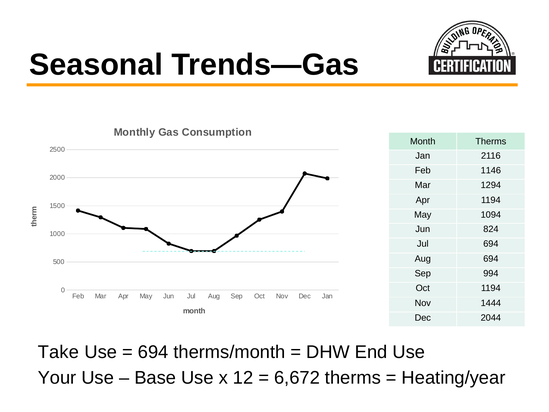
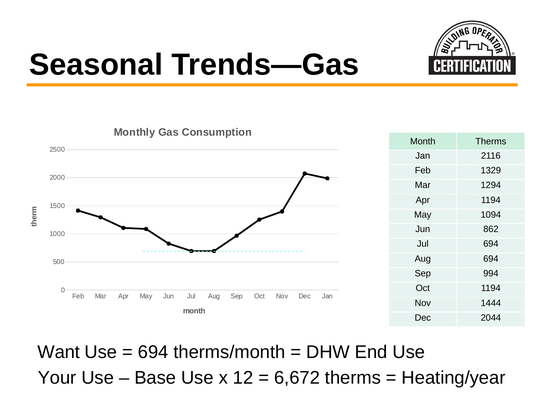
1146: 1146 -> 1329
824: 824 -> 862
Take: Take -> Want
